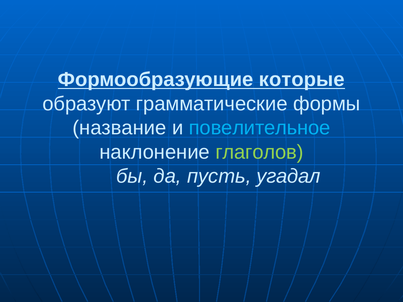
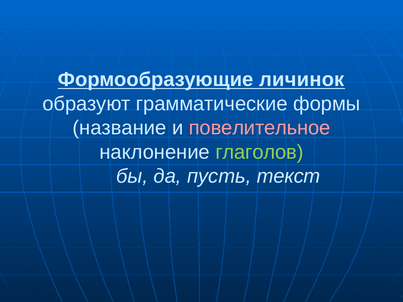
которые: которые -> личинок
повелительное colour: light blue -> pink
угадал: угадал -> текст
